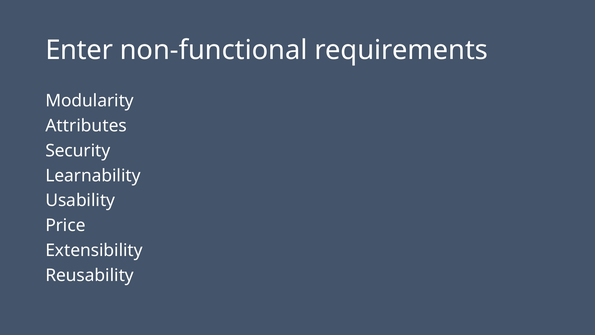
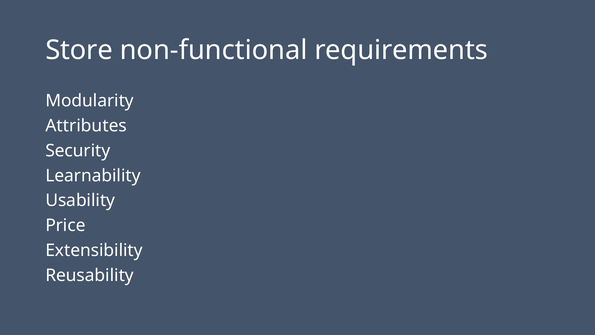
Enter: Enter -> Store
